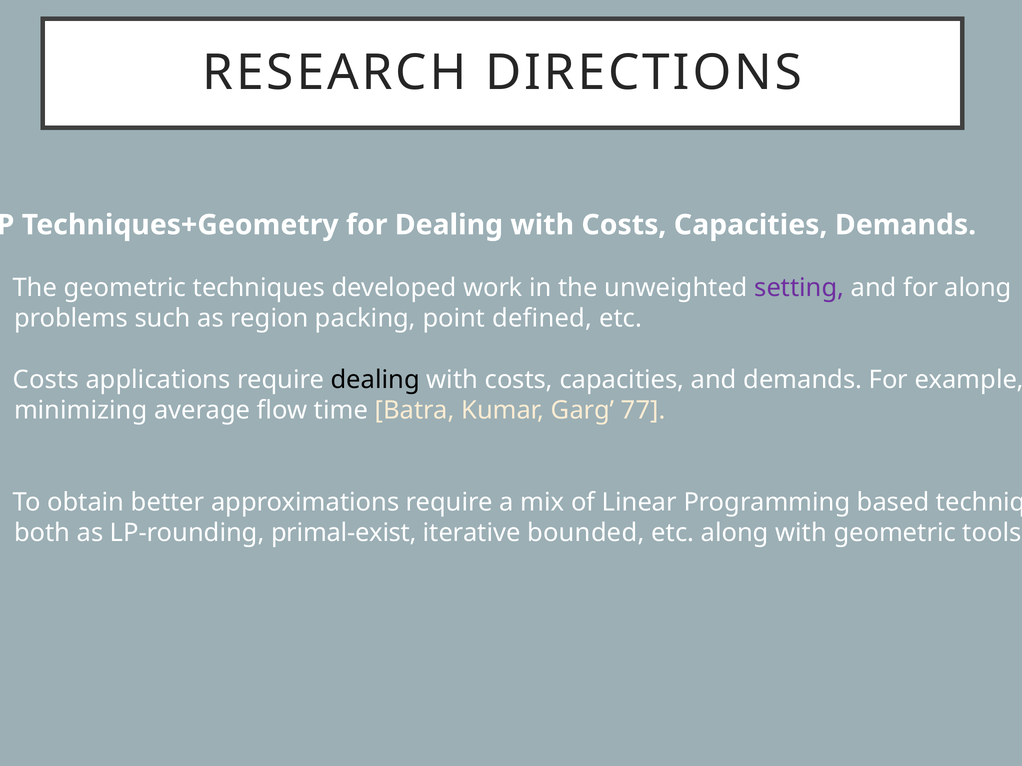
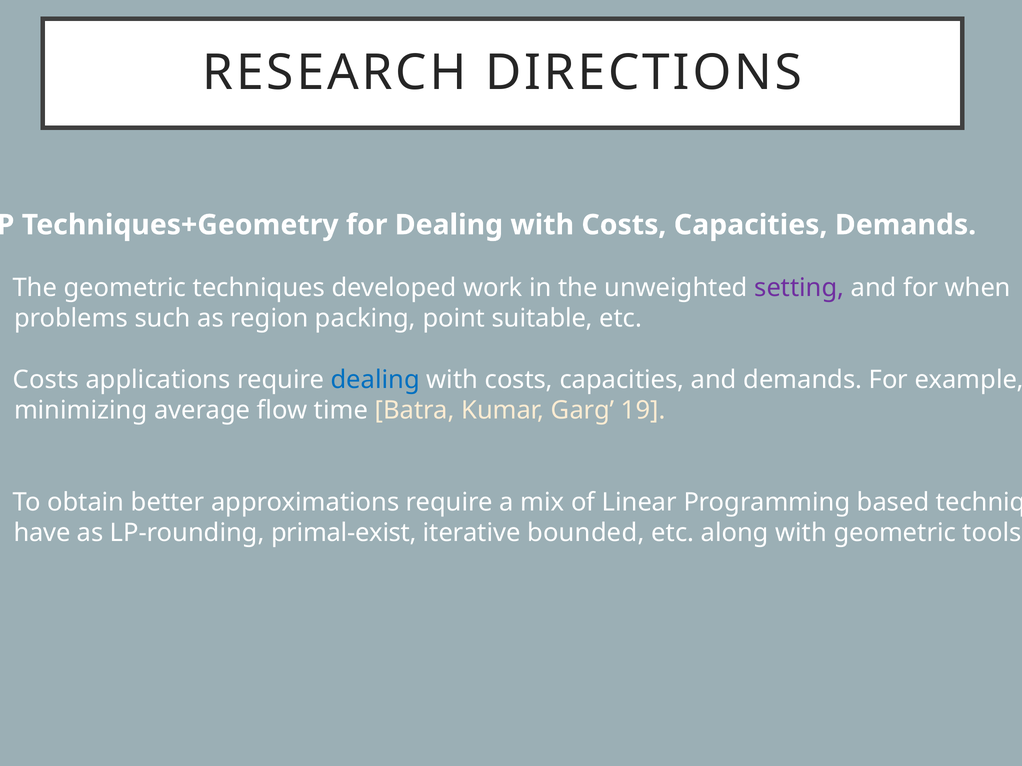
for along: along -> when
defined: defined -> suitable
dealing at (375, 380) colour: black -> blue
77: 77 -> 19
both: both -> have
